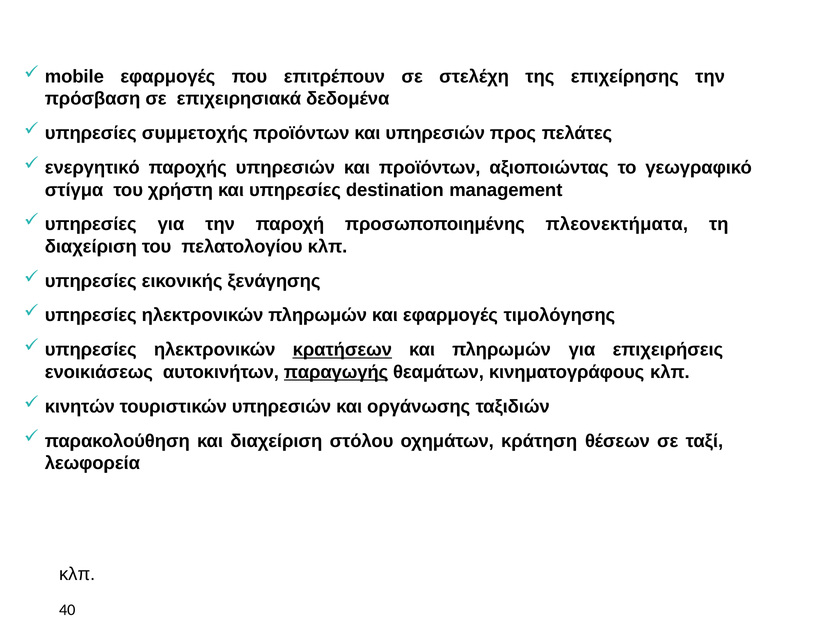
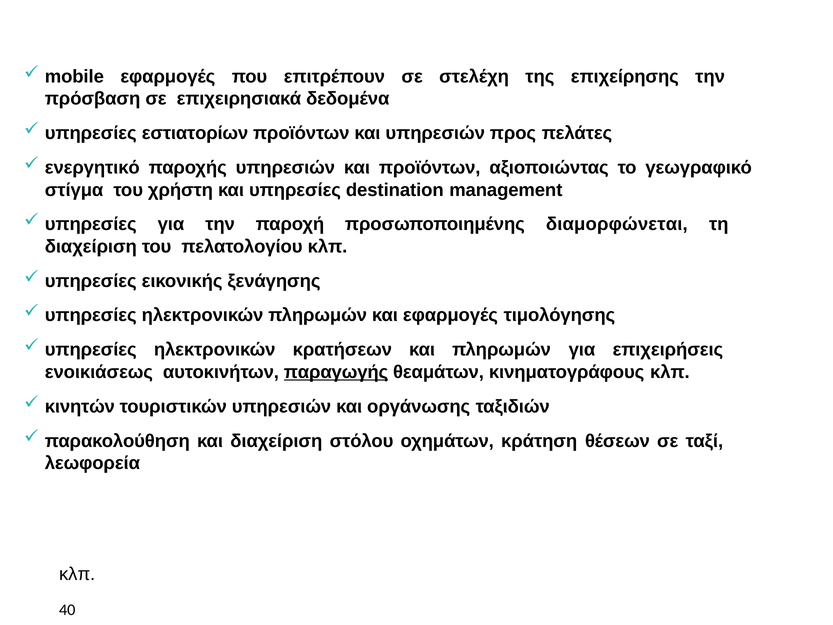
συμμετοχής: συμμετοχής -> εστιατορίων
πλεονεκτήματα: πλεονεκτήματα -> διαμορφώνεται
κρατήσεων underline: present -> none
